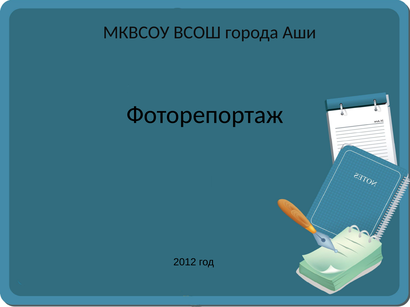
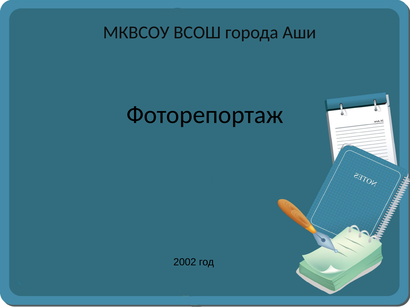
2012: 2012 -> 2002
